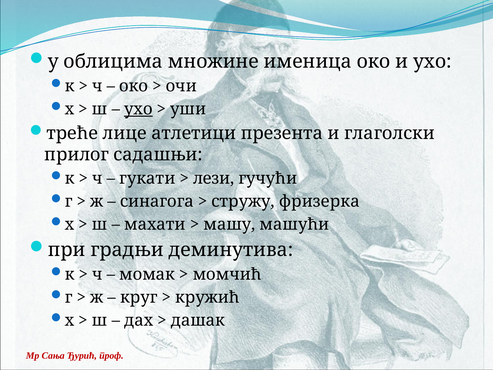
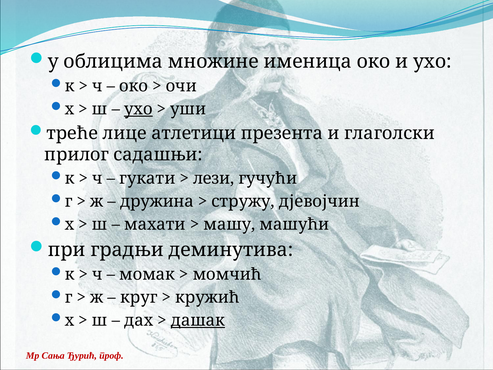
синагога: синагога -> дружина
фризерка: фризерка -> дјевојчин
дашак underline: none -> present
